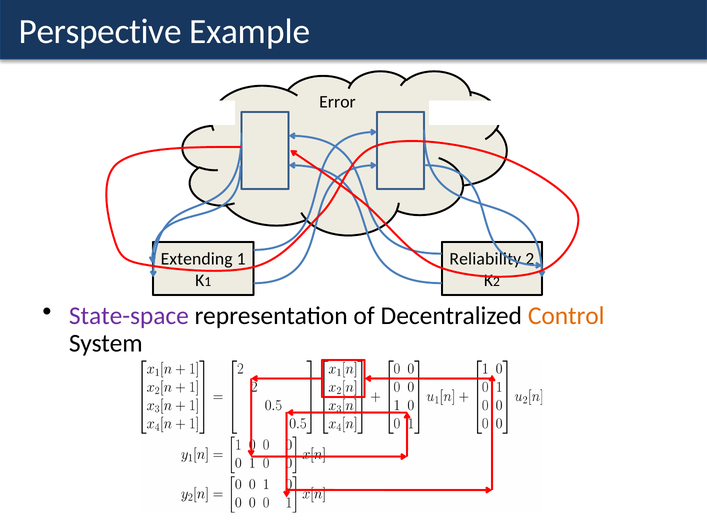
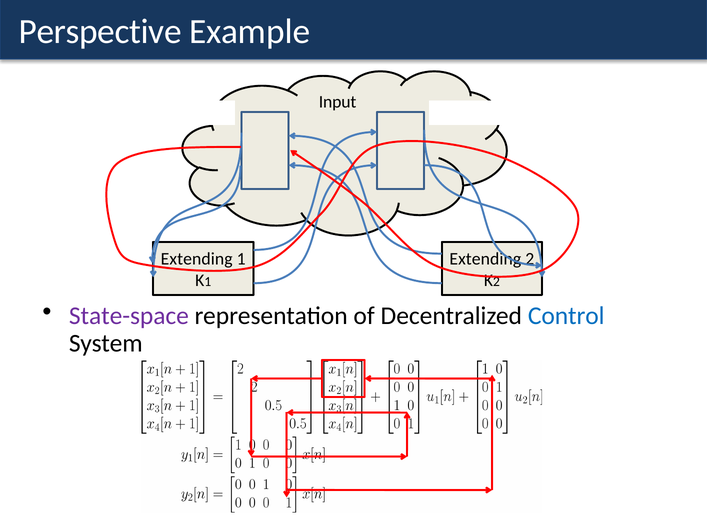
Error: Error -> Input
Reliability at (485, 259): Reliability -> Extending
Control colour: orange -> blue
